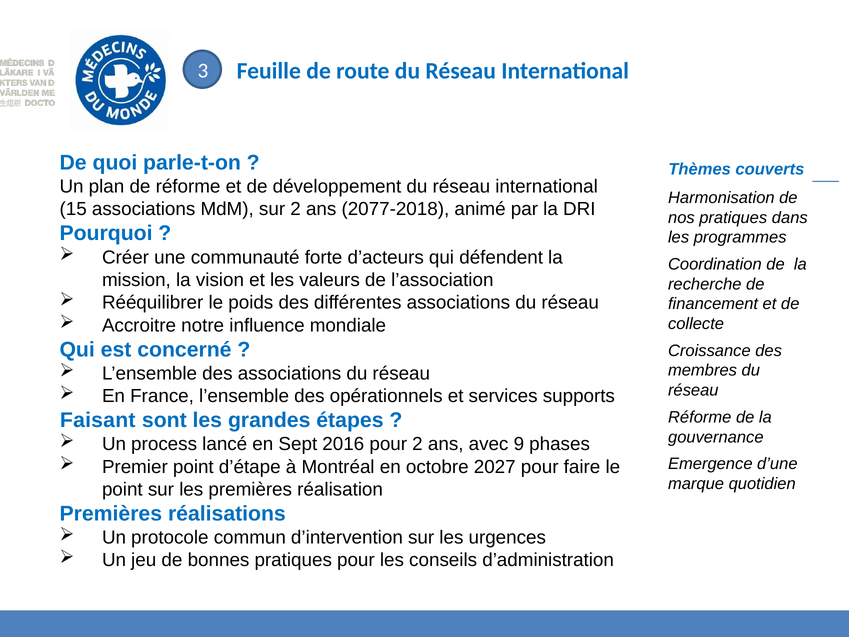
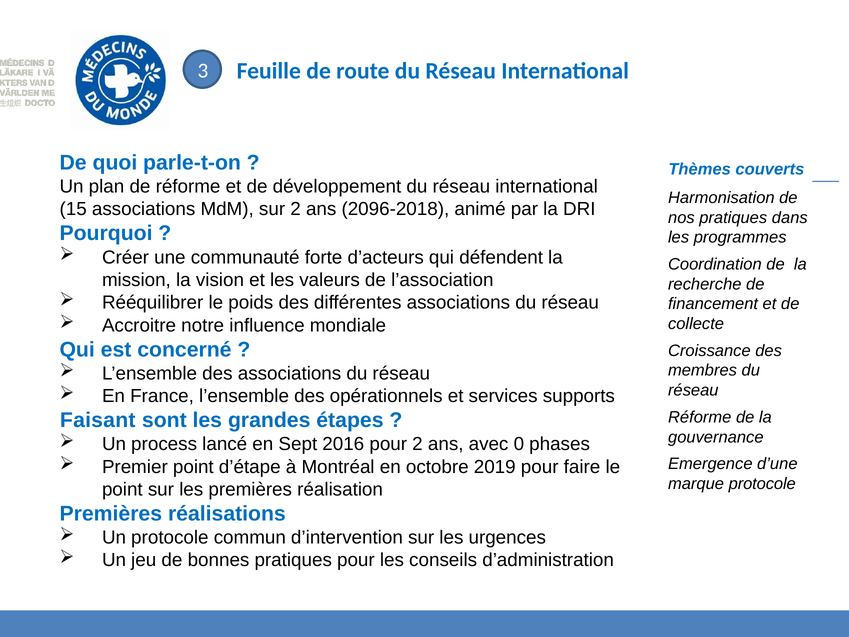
2077-2018: 2077-2018 -> 2096-2018
9: 9 -> 0
2027: 2027 -> 2019
marque quotidien: quotidien -> protocole
